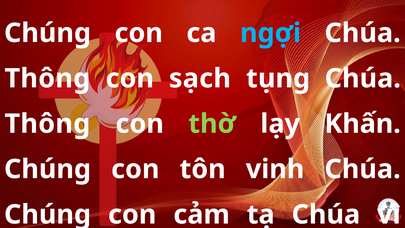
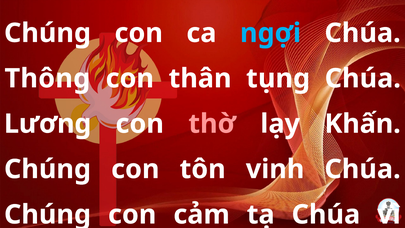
sạch: sạch -> thân
Thông at (47, 124): Thông -> Lương
thờ colour: light green -> pink
